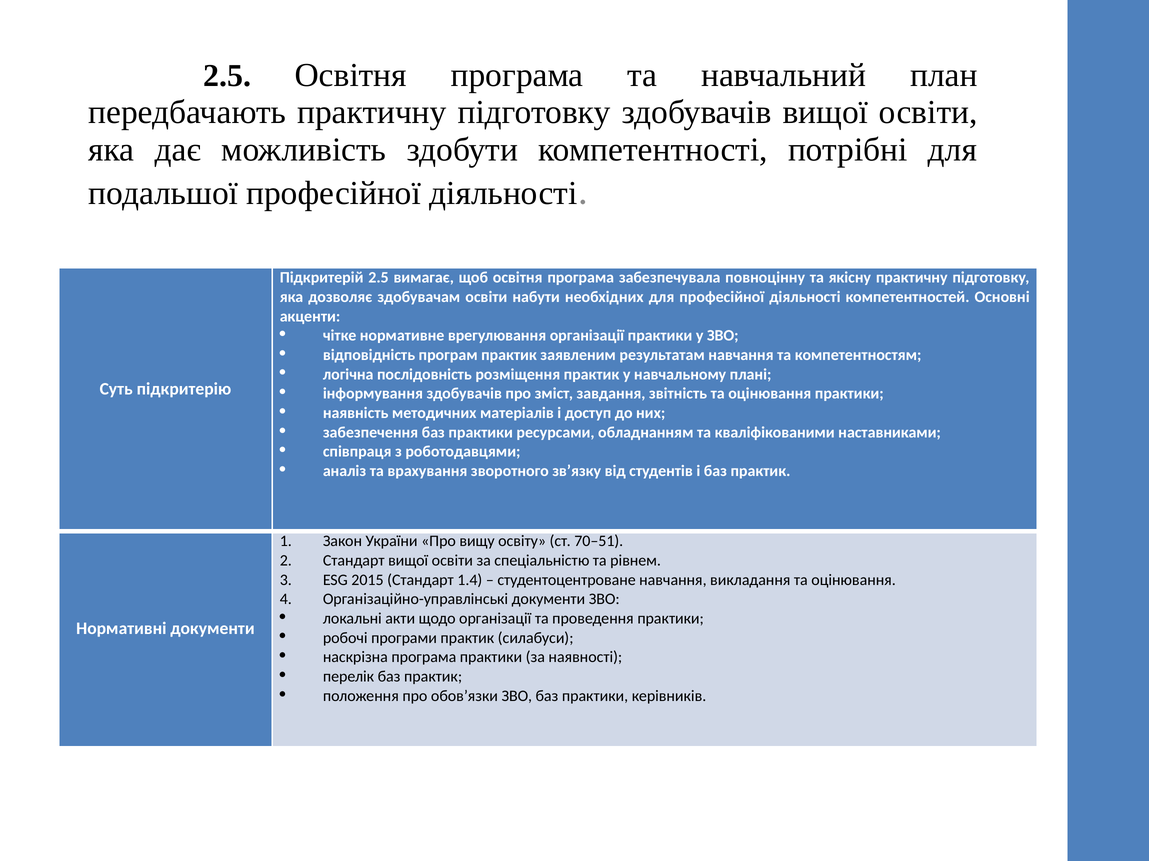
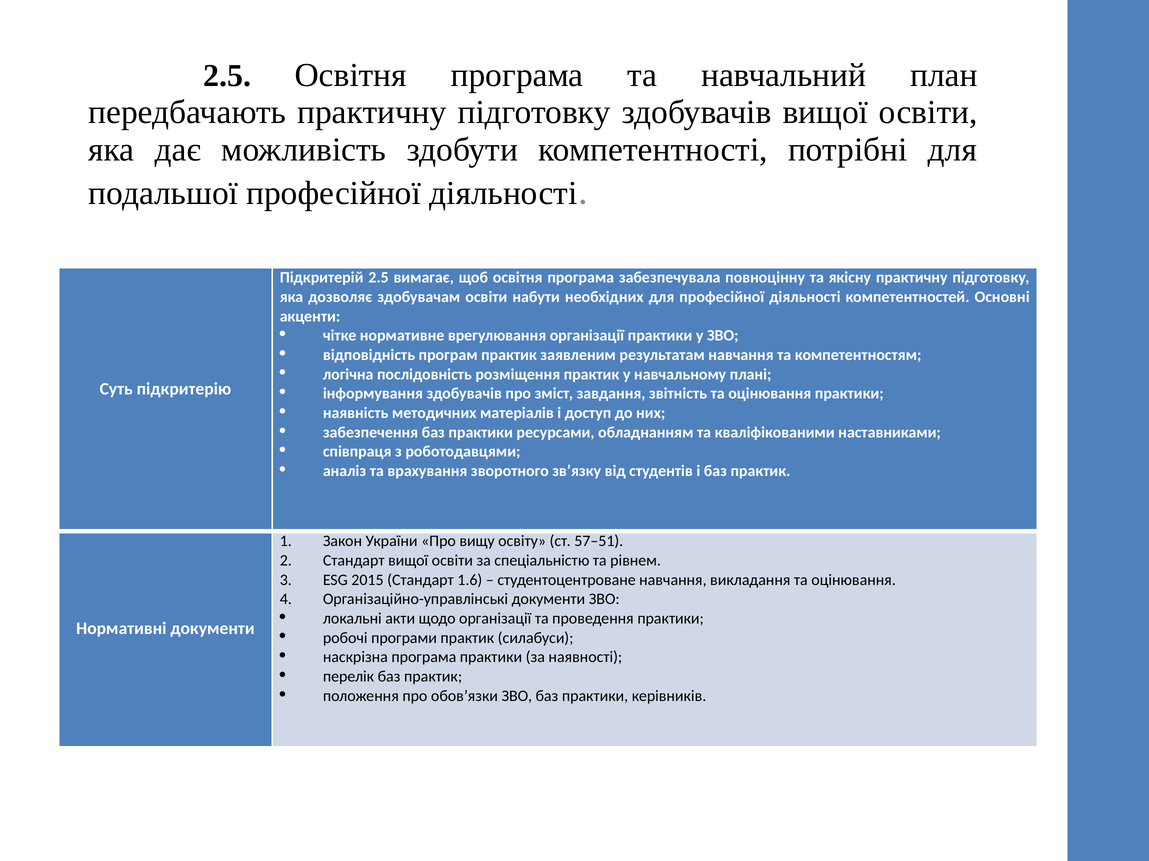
70–51: 70–51 -> 57–51
1.4: 1.4 -> 1.6
